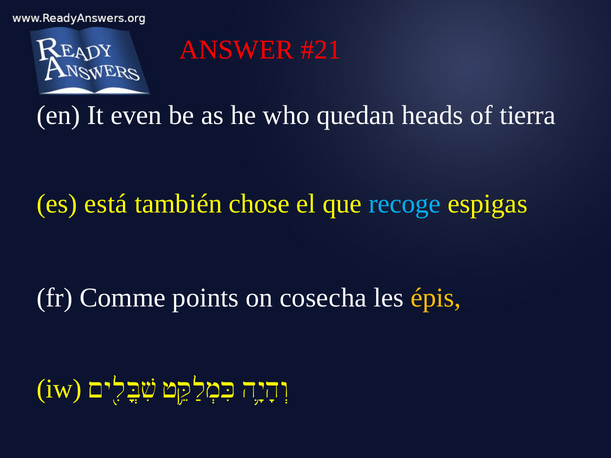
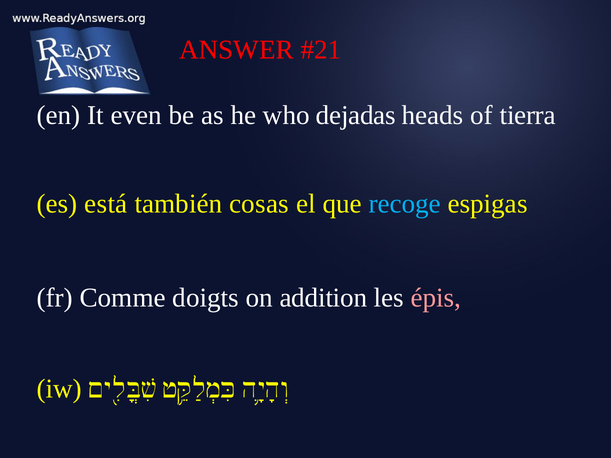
quedan: quedan -> dejadas
chose: chose -> cosas
points: points -> doigts
cosecha: cosecha -> addition
épis colour: yellow -> pink
